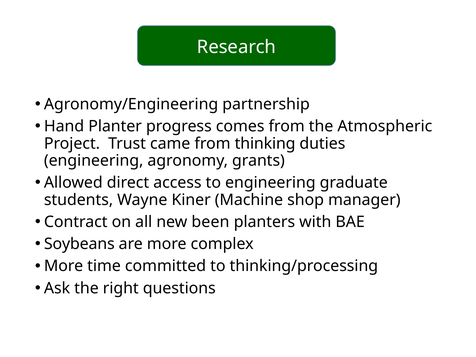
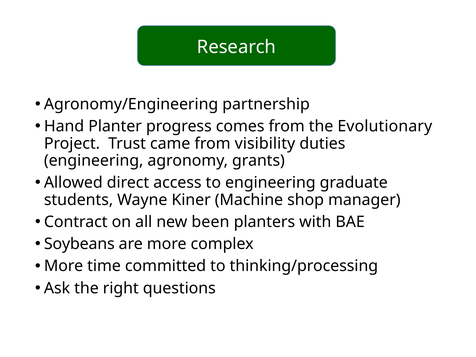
Atmospheric: Atmospheric -> Evolutionary
thinking: thinking -> visibility
